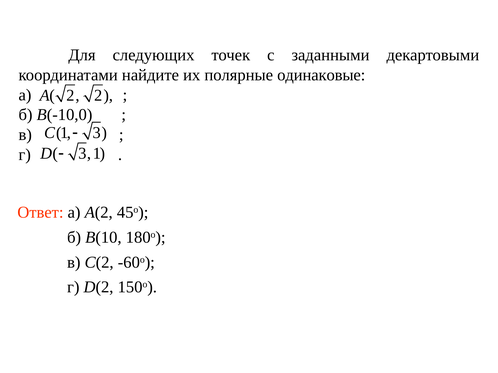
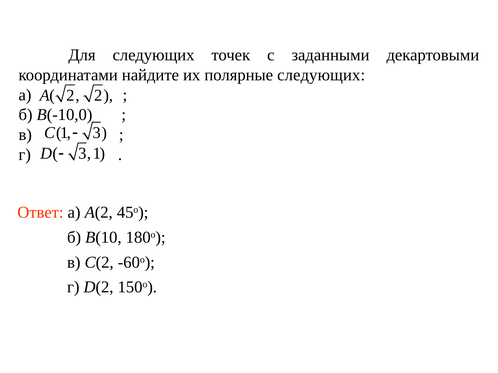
полярные одинаковые: одинаковые -> следующих
